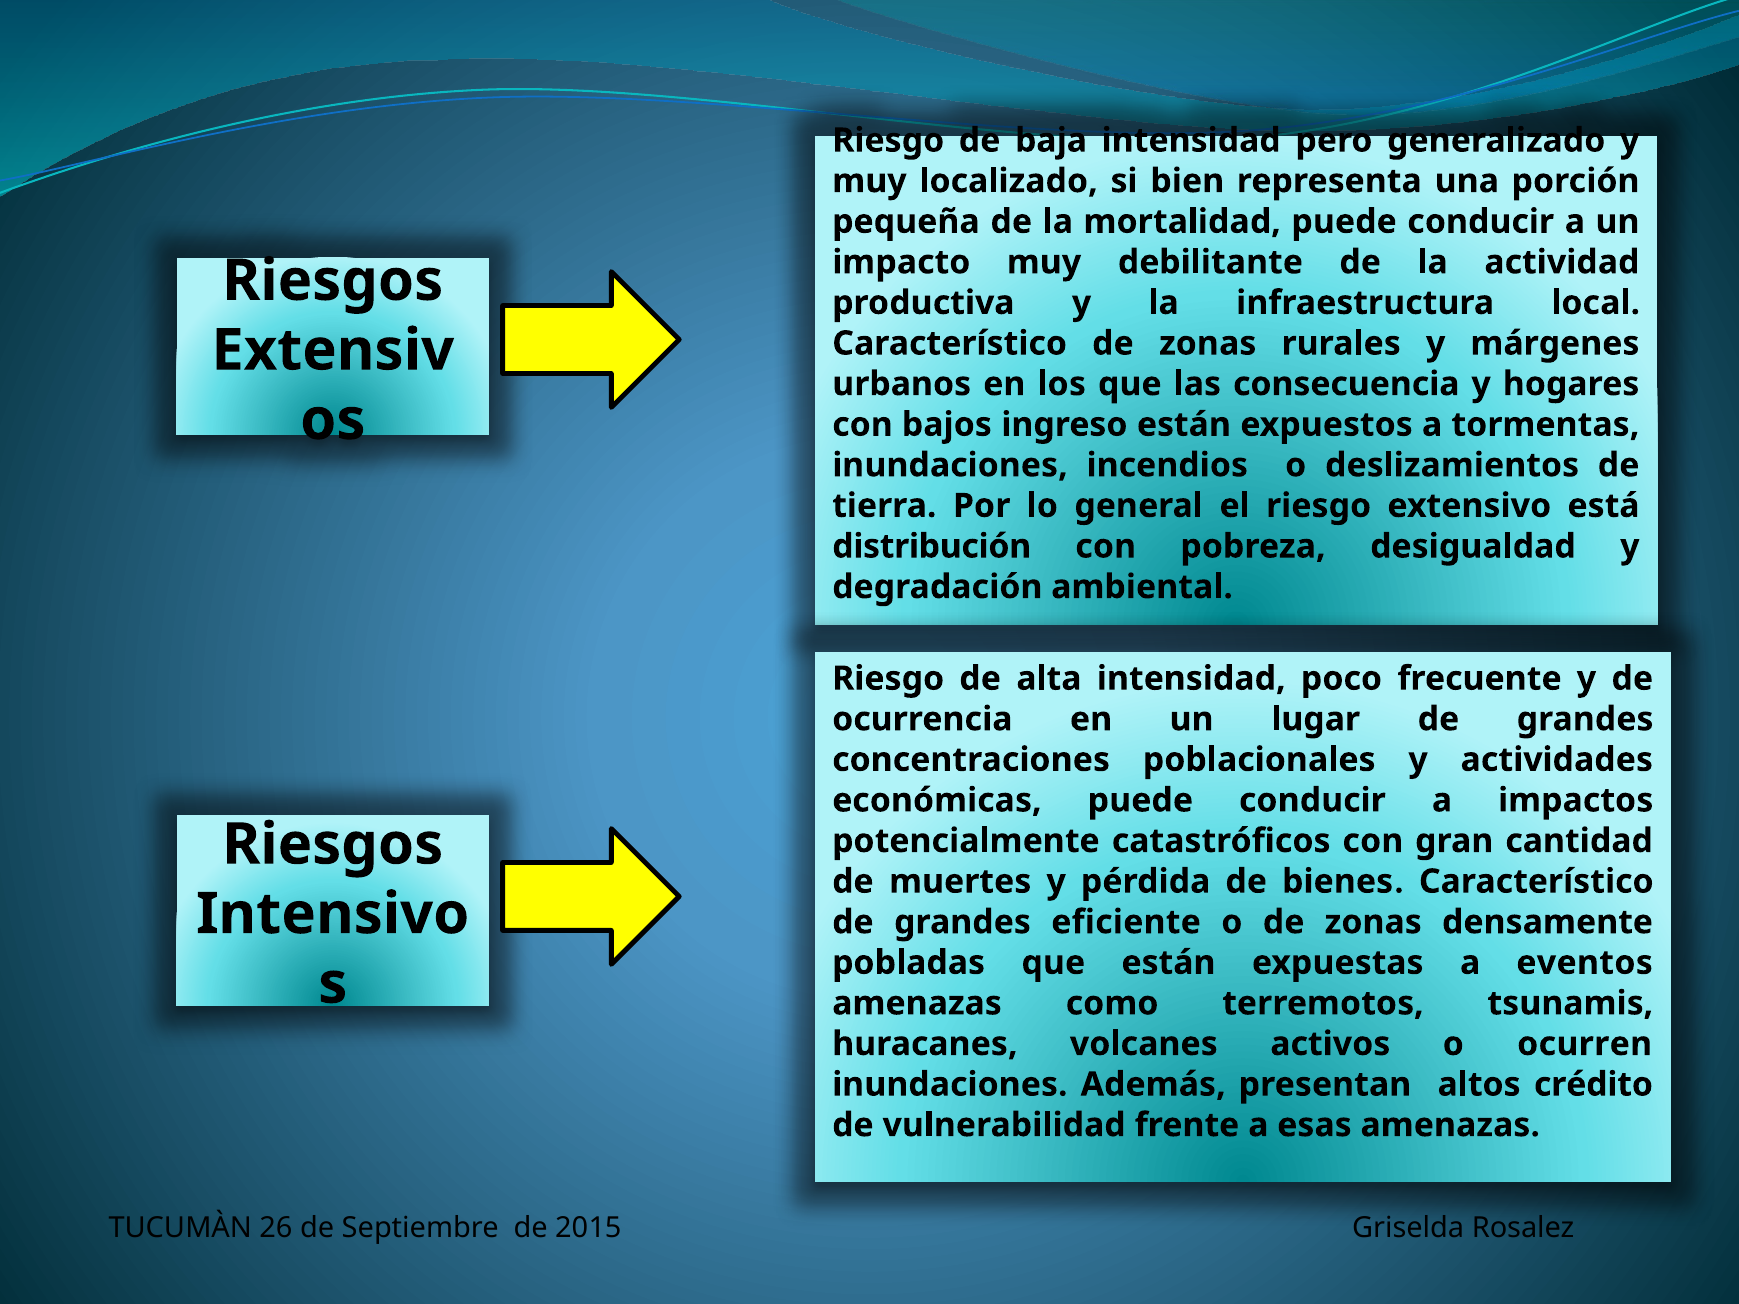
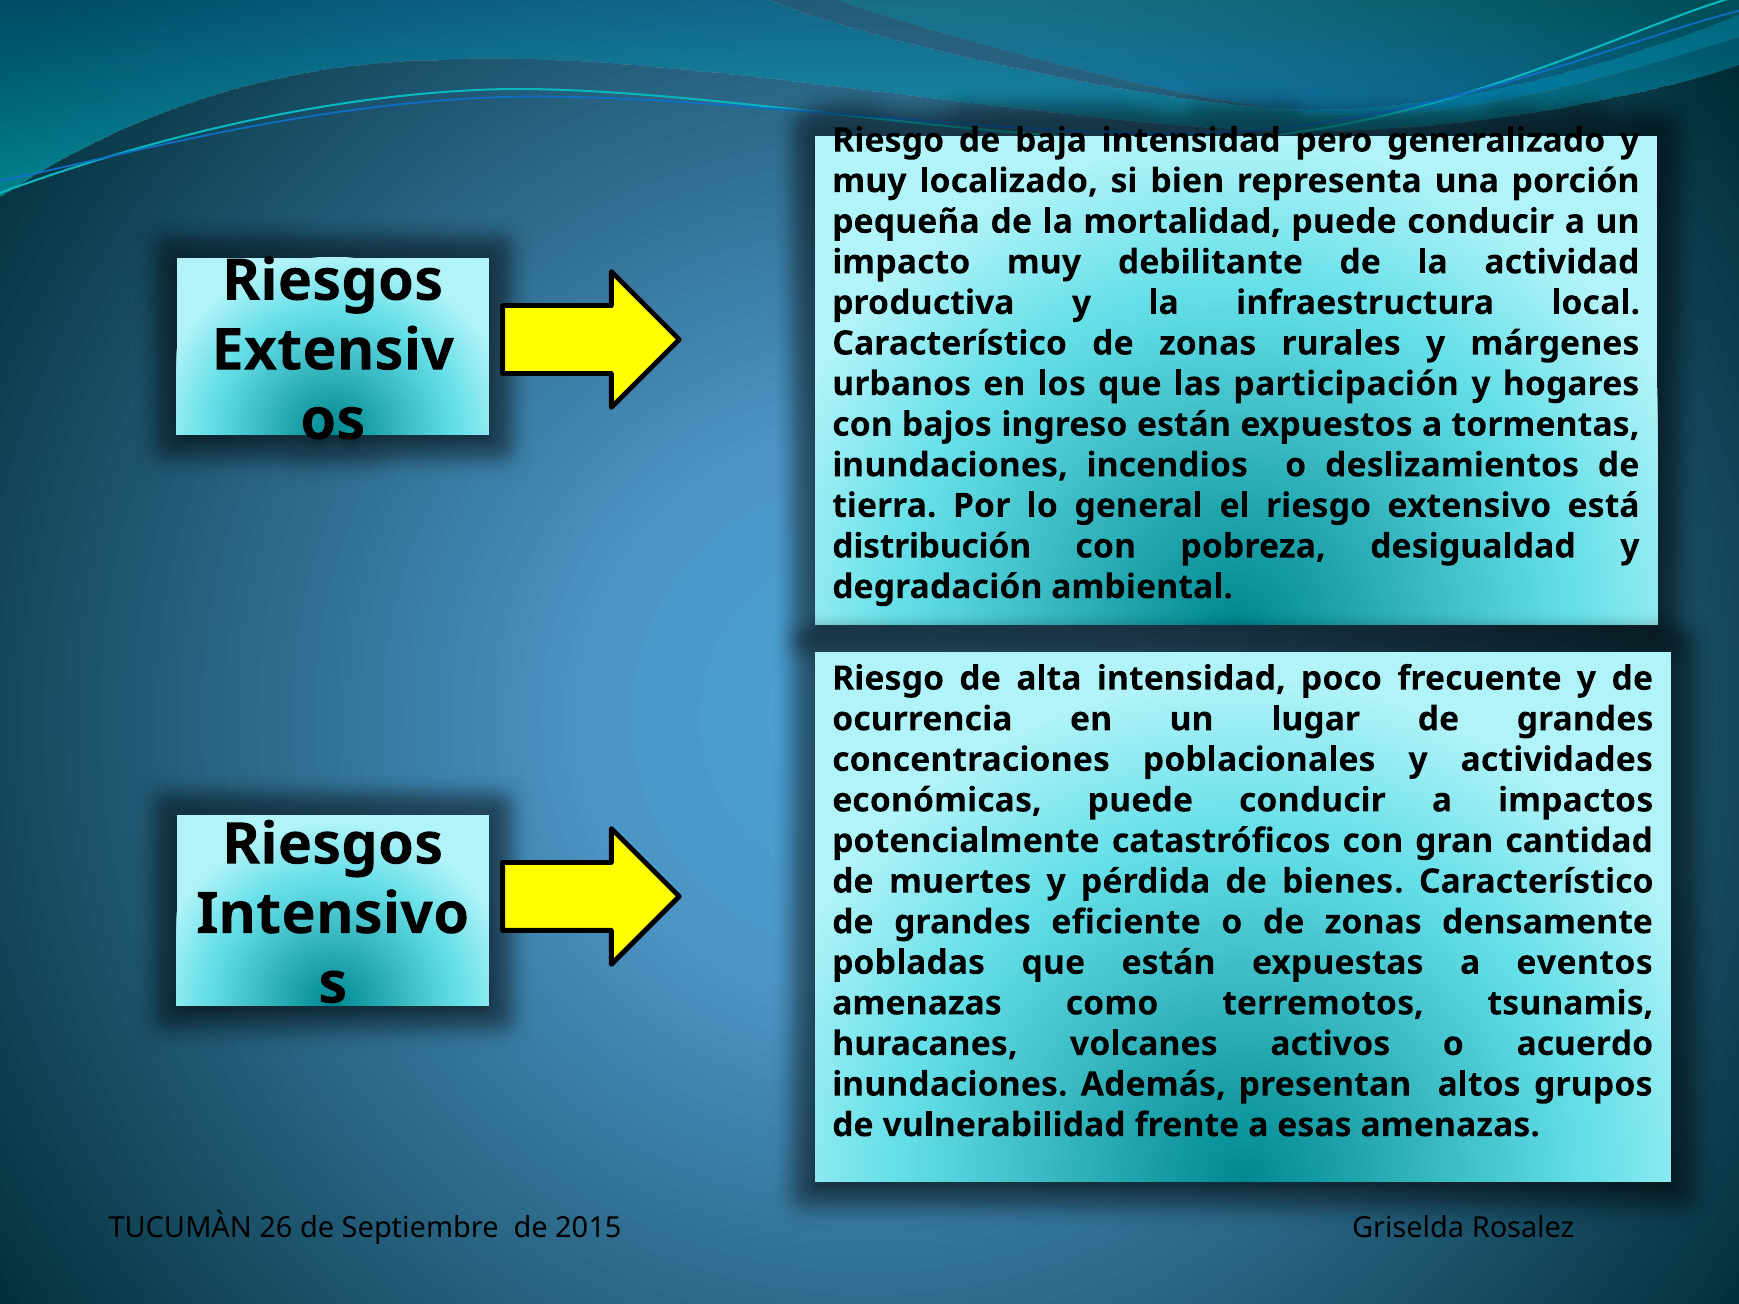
consecuencia: consecuencia -> participación
ocurren: ocurren -> acuerdo
crédito: crédito -> grupos
